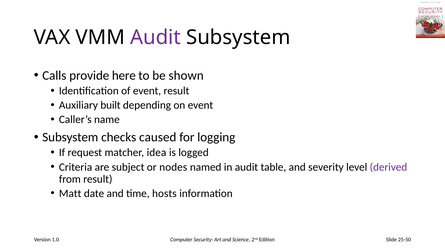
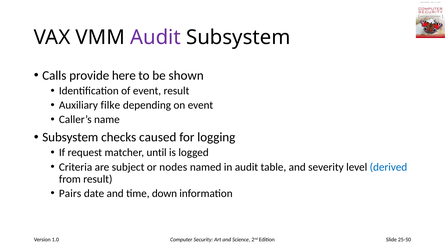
built: built -> filke
idea: idea -> until
derived colour: purple -> blue
Matt: Matt -> Pairs
hosts: hosts -> down
